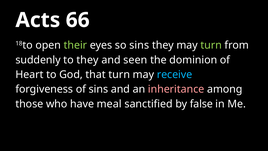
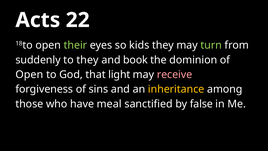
66: 66 -> 22
so sins: sins -> kids
seen: seen -> book
Heart at (29, 74): Heart -> Open
that turn: turn -> light
receive colour: light blue -> pink
inheritance colour: pink -> yellow
